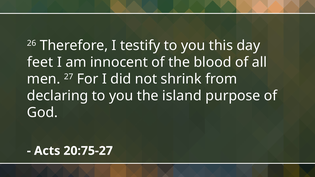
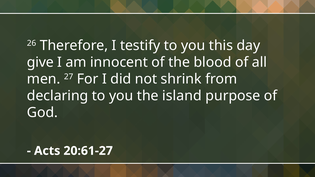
feet: feet -> give
20:75-27: 20:75-27 -> 20:61-27
